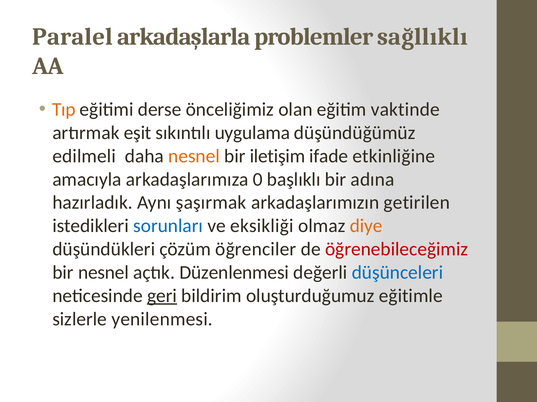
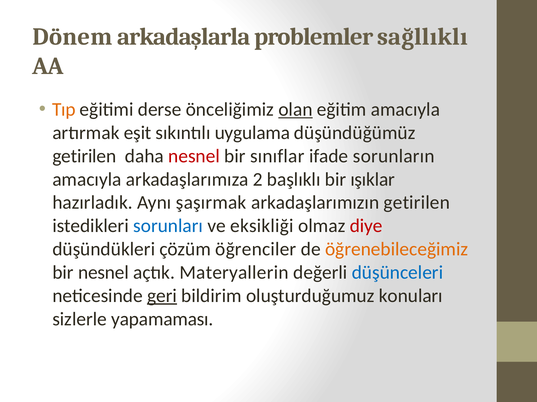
Paralel: Paralel -> Dönem
olan underline: none -> present
eğitim vaktinde: vaktinde -> amacıyla
edilmeli at (84, 156): edilmeli -> getirilen
nesnel at (194, 156) colour: orange -> red
iletişim: iletişim -> sınıflar
etkinliğine: etkinliğine -> sorunların
0: 0 -> 2
adına: adına -> ışıklar
diye colour: orange -> red
öğrenebileceğimiz colour: red -> orange
Düzenlenmesi: Düzenlenmesi -> Materyallerin
eğitimle: eğitimle -> konuları
yenilenmesi: yenilenmesi -> yapamaması
